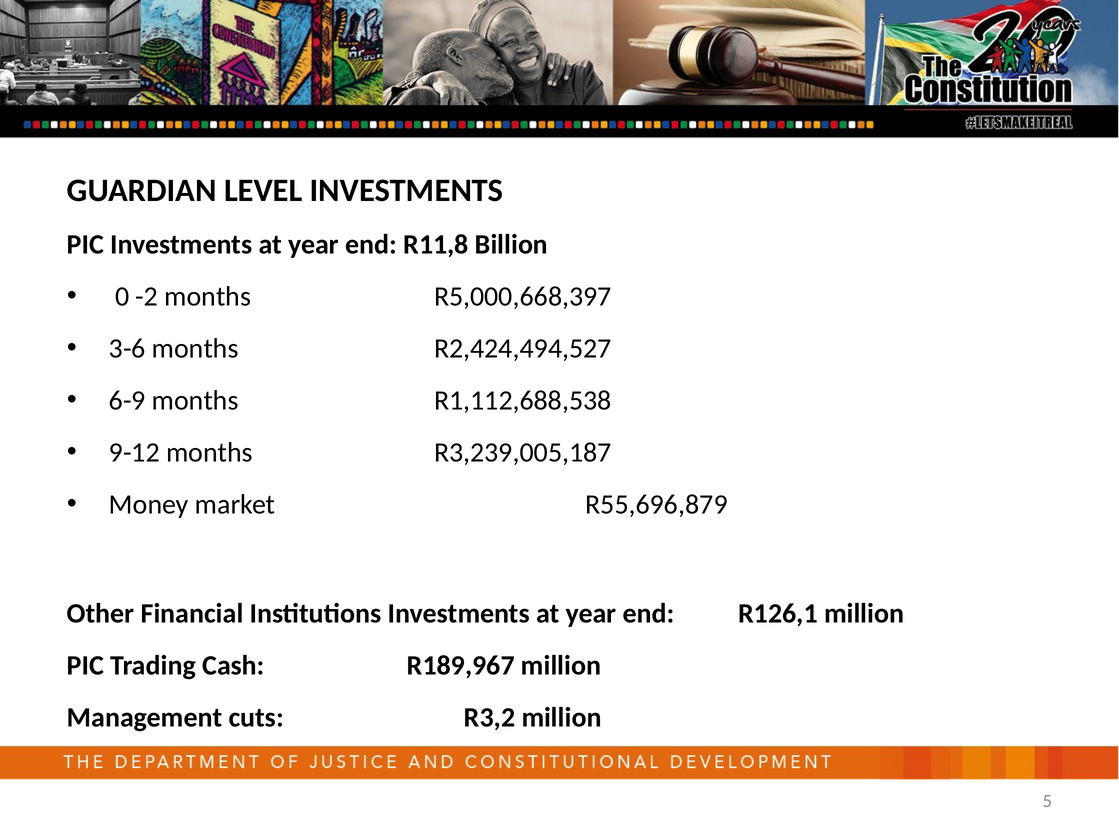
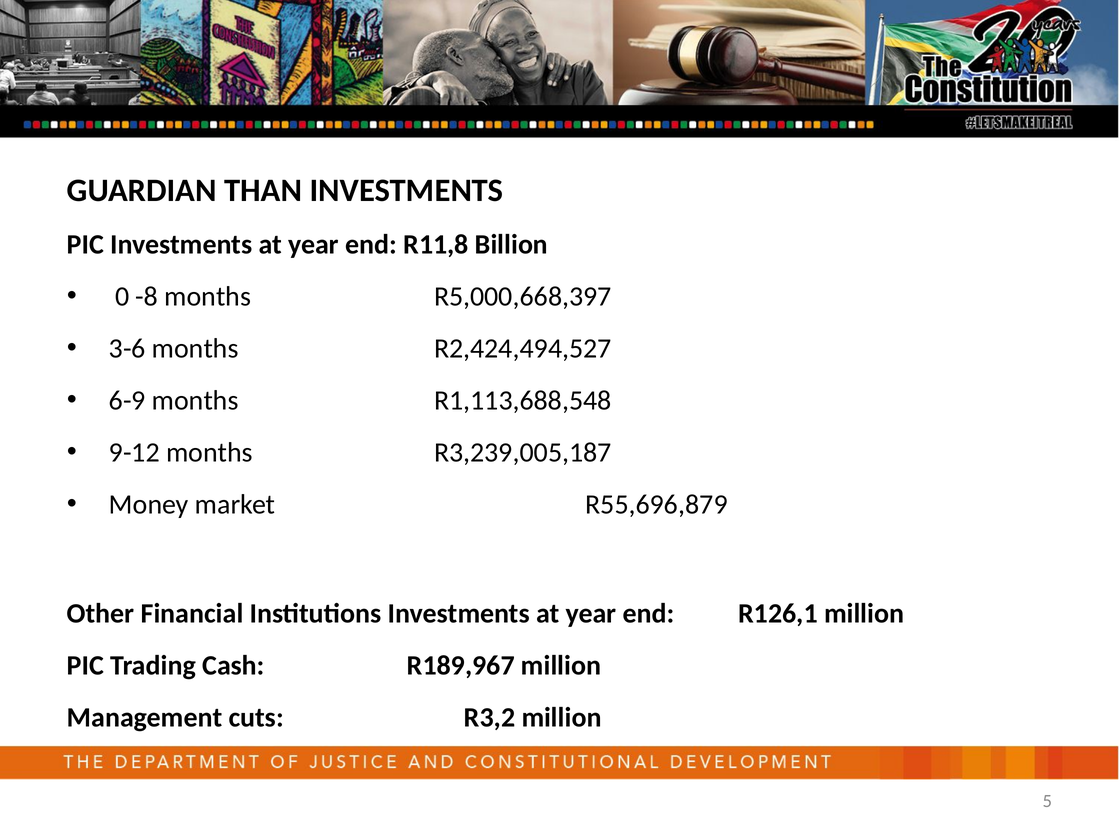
LEVEL: LEVEL -> THAN
-2: -2 -> -8
R1,112,688,538: R1,112,688,538 -> R1,113,688,548
